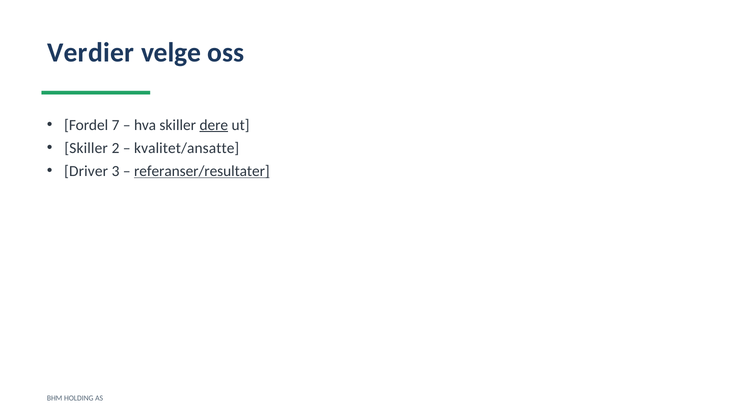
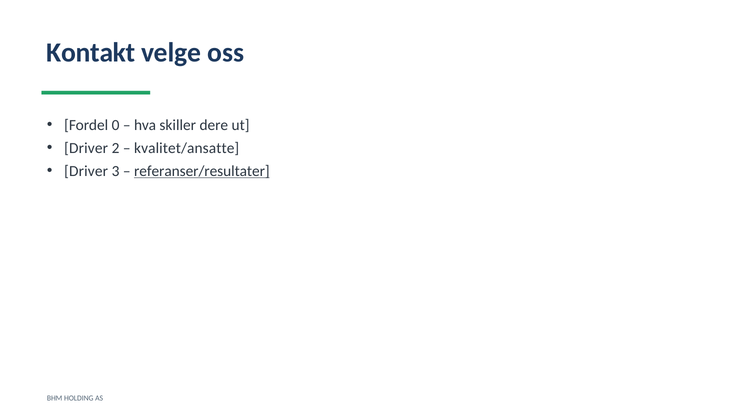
Verdier: Verdier -> Kontakt
7: 7 -> 0
dere underline: present -> none
Skiller at (86, 148): Skiller -> Driver
